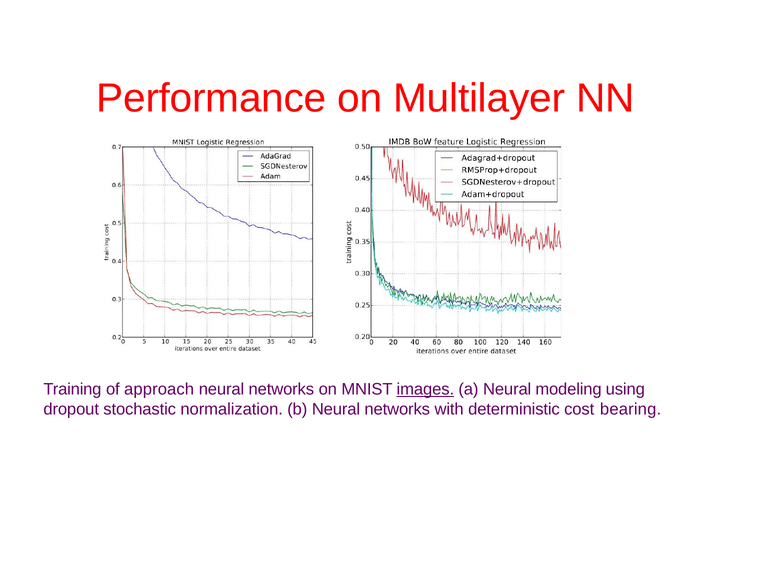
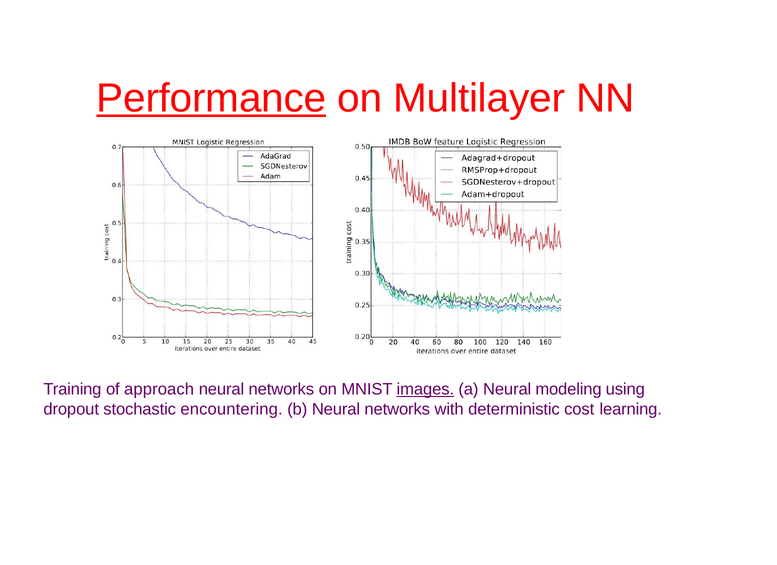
Performance underline: none -> present
normalization: normalization -> encountering
bearing: bearing -> learning
